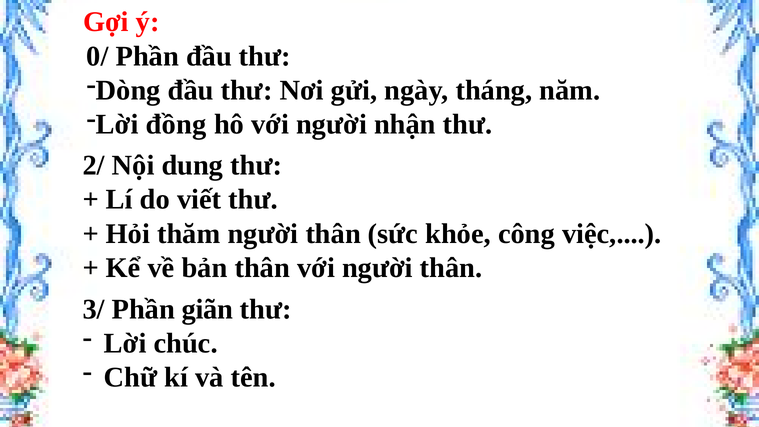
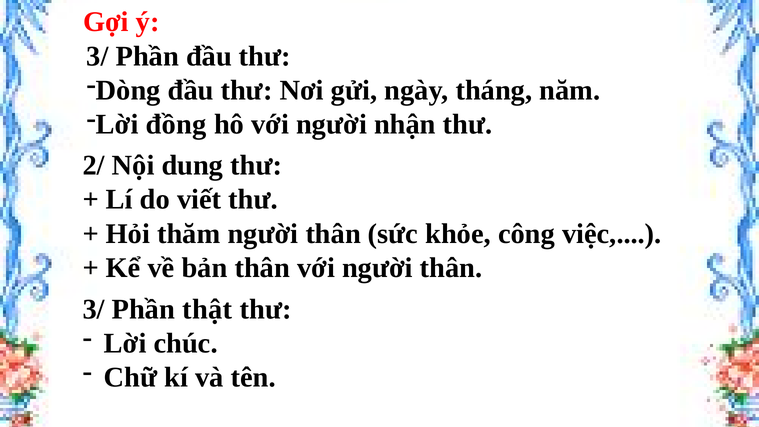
0/ at (98, 56): 0/ -> 3/
giãn: giãn -> thật
